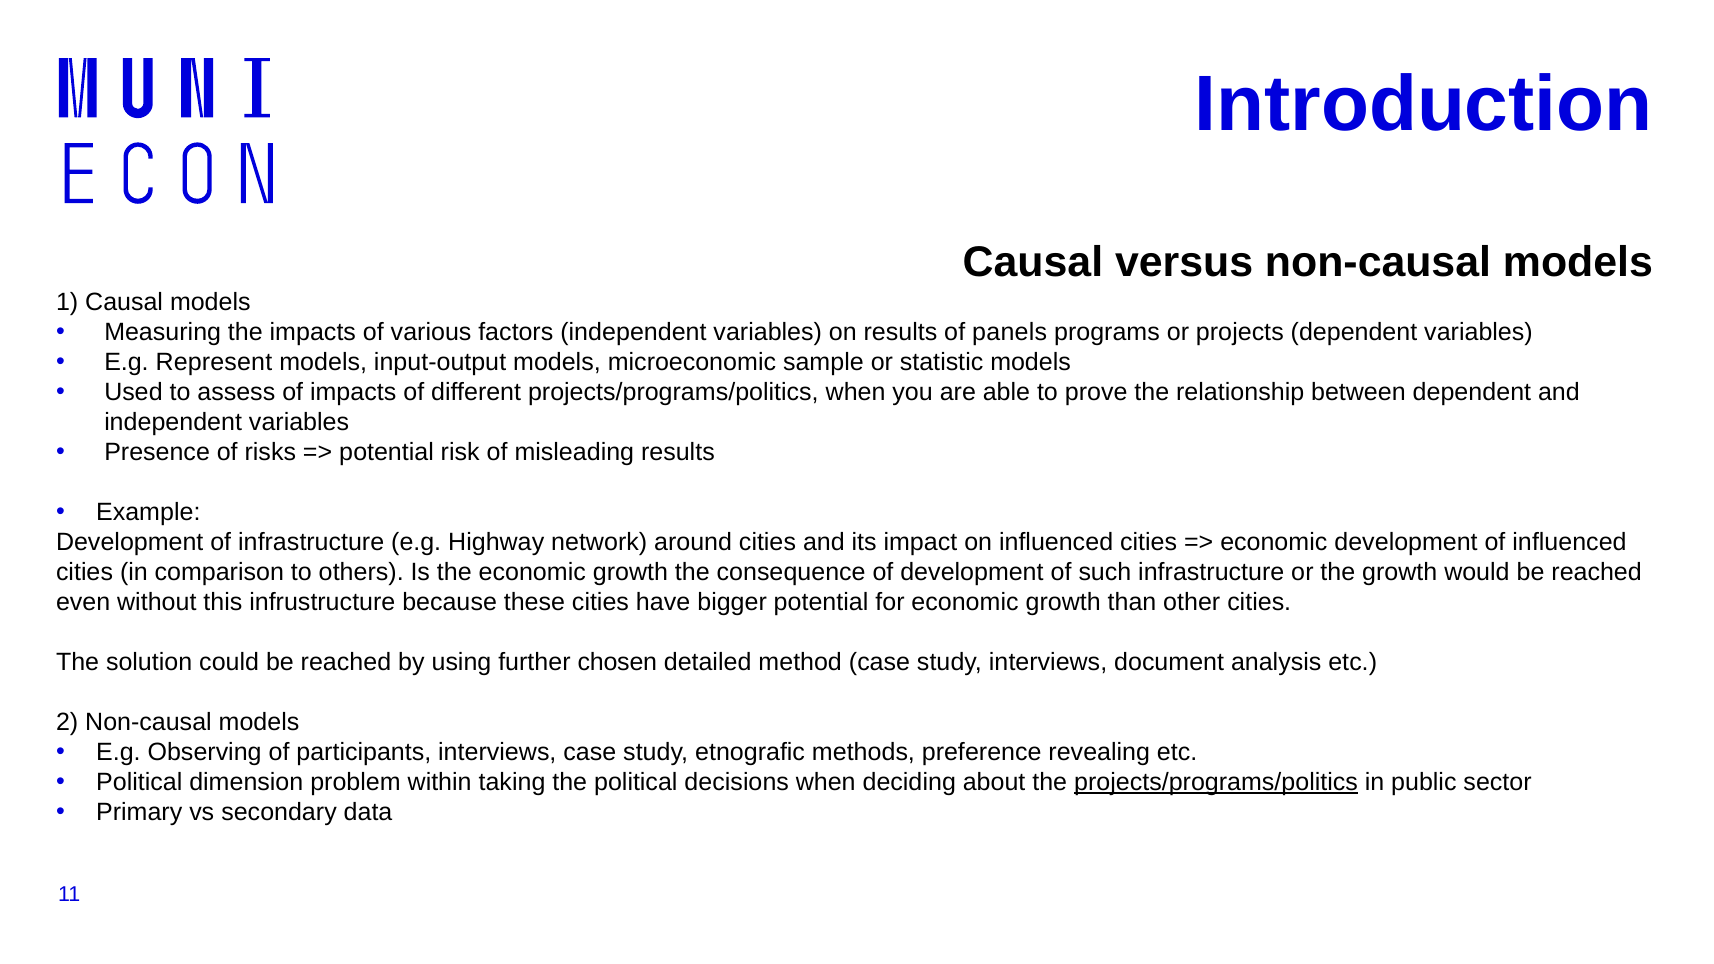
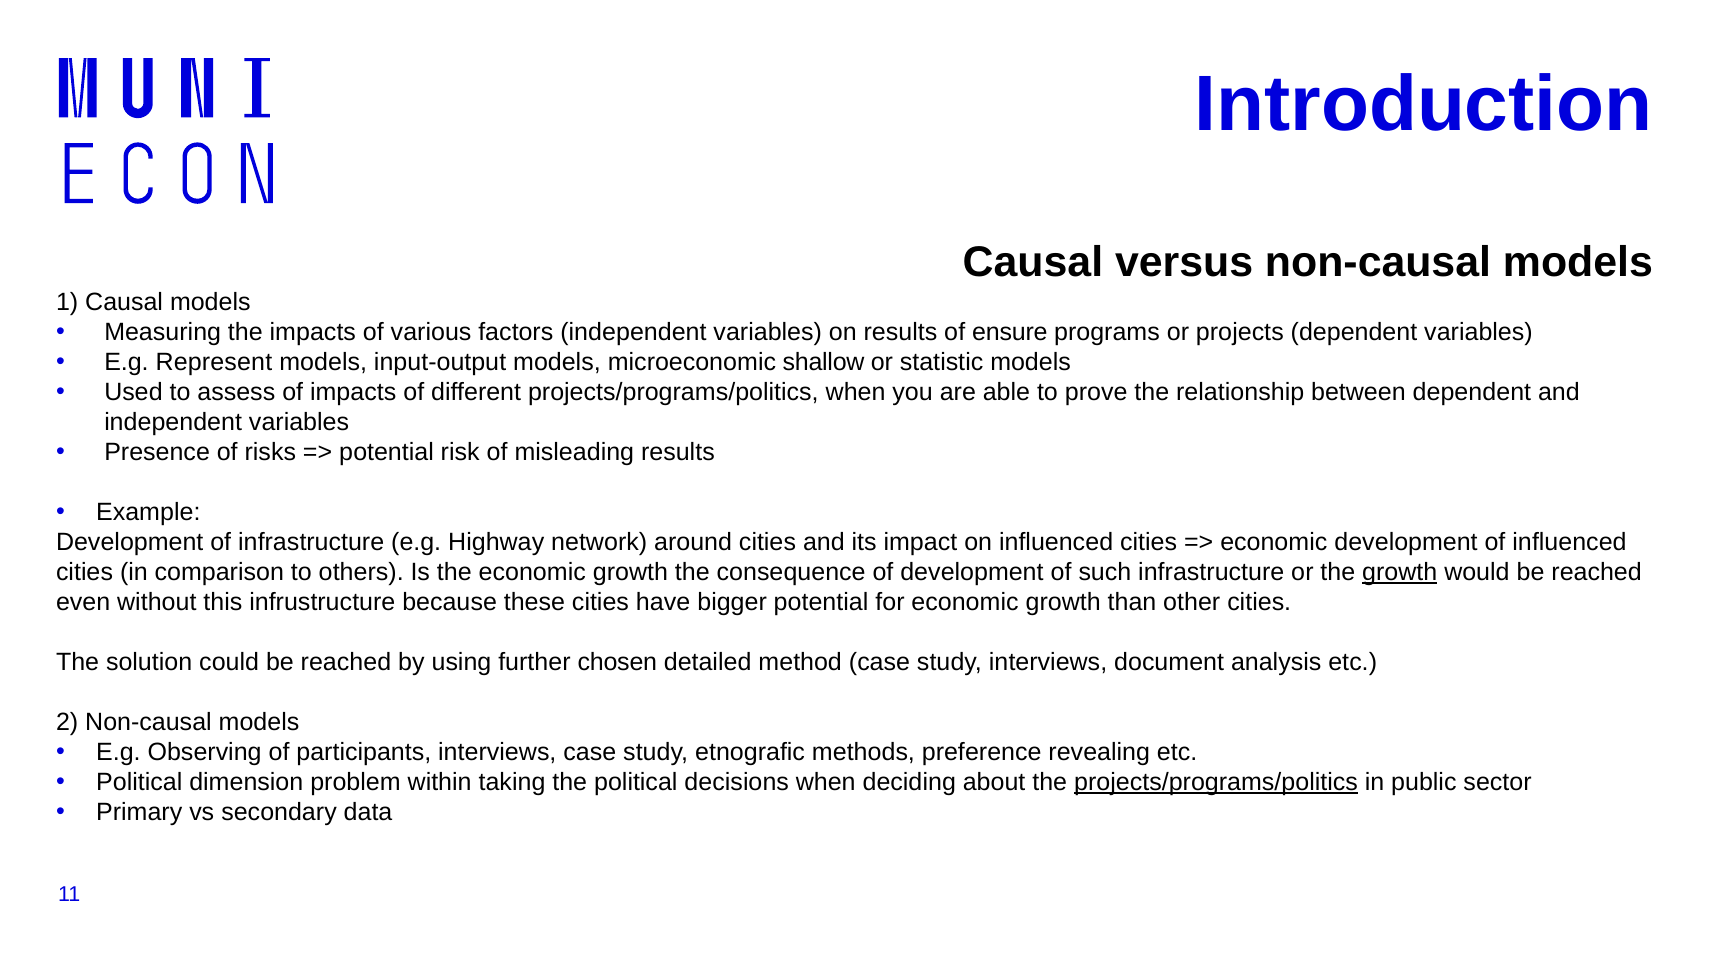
panels: panels -> ensure
sample: sample -> shallow
growth at (1400, 572) underline: none -> present
